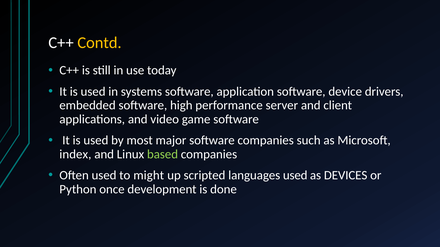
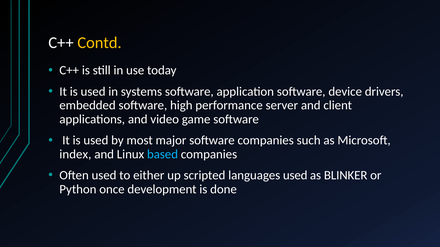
based colour: light green -> light blue
might: might -> either
DEVICES: DEVICES -> BLINKER
